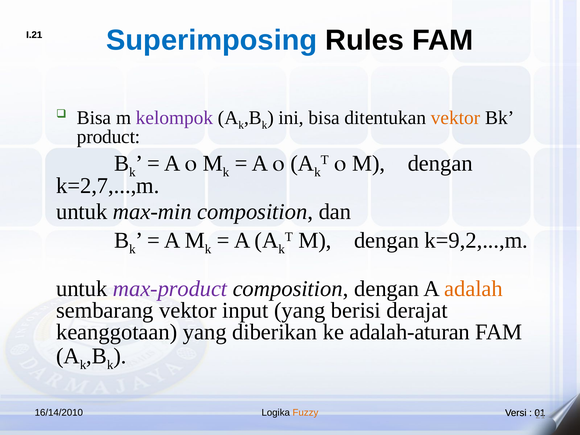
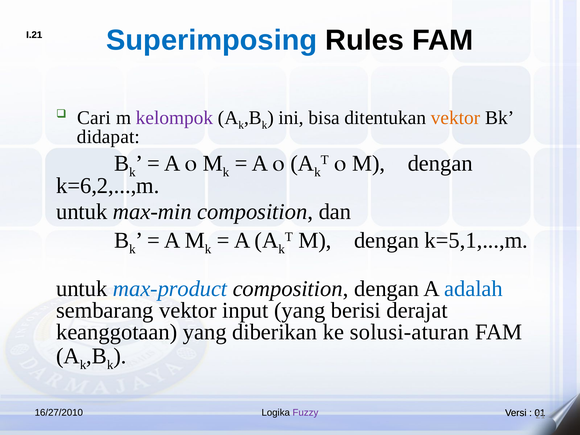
Bisa at (94, 118): Bisa -> Cari
product: product -> didapat
k=2,7,...,m: k=2,7,...,m -> k=6,2,...,m
k=9,2,...,m: k=9,2,...,m -> k=5,1,...,m
max-product colour: purple -> blue
adalah colour: orange -> blue
adalah-aturan: adalah-aturan -> solusi-aturan
16/14/2010: 16/14/2010 -> 16/27/2010
Fuzzy colour: orange -> purple
